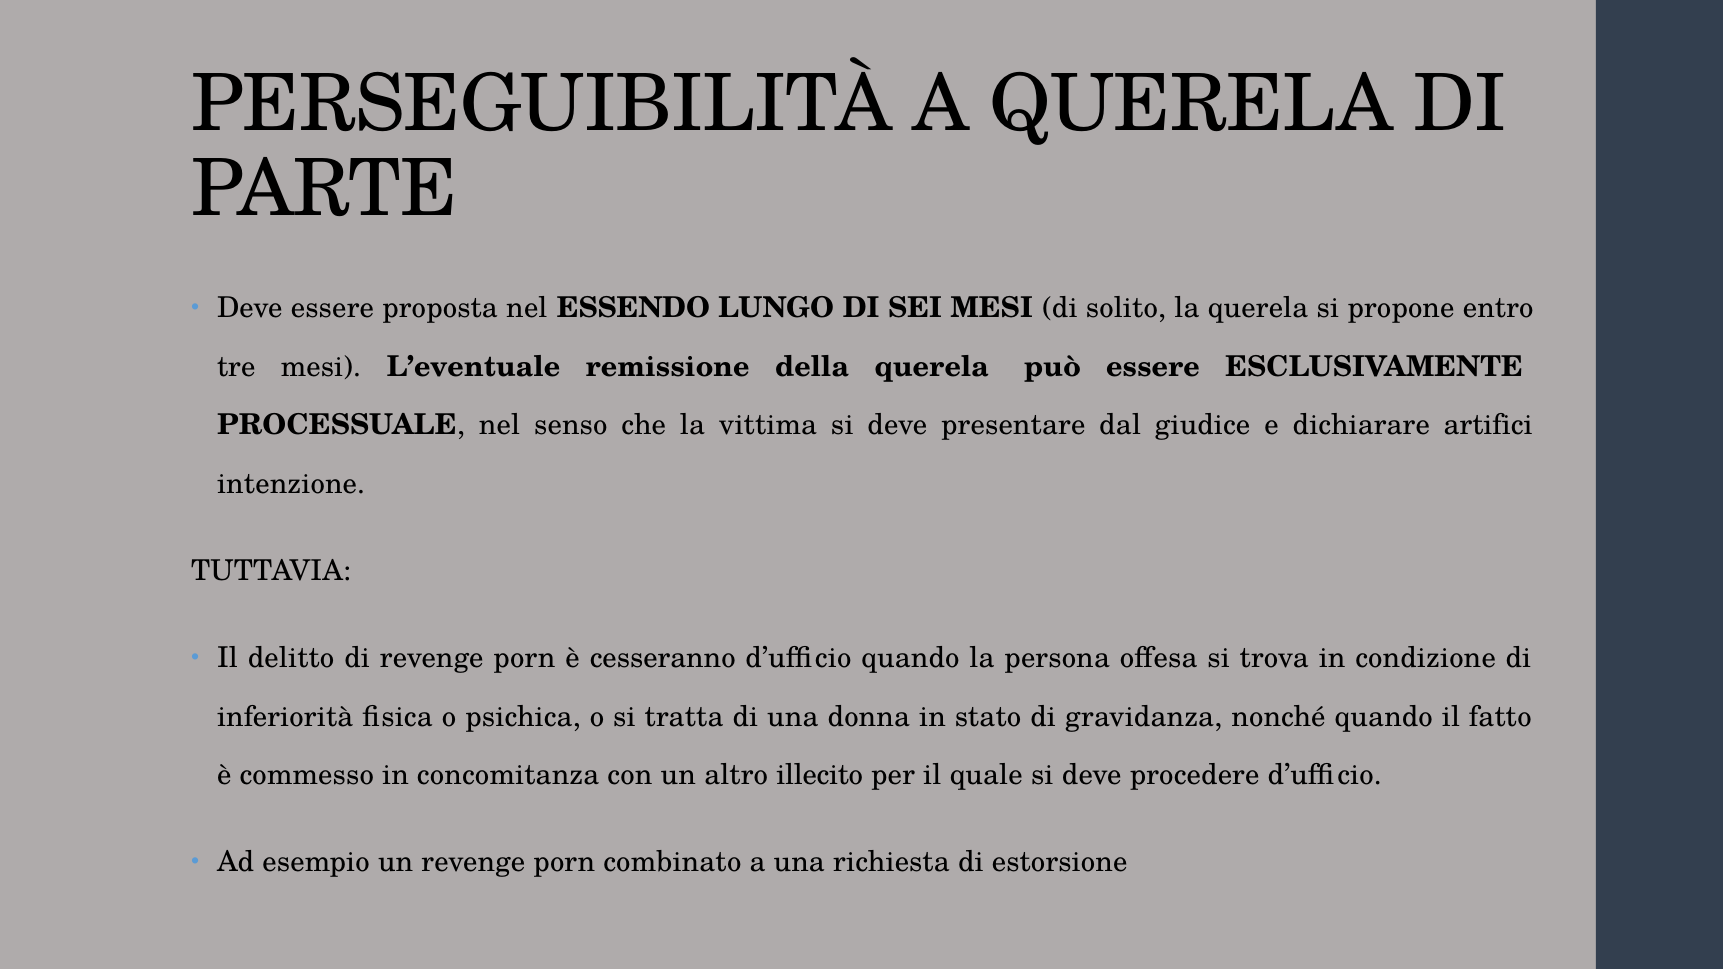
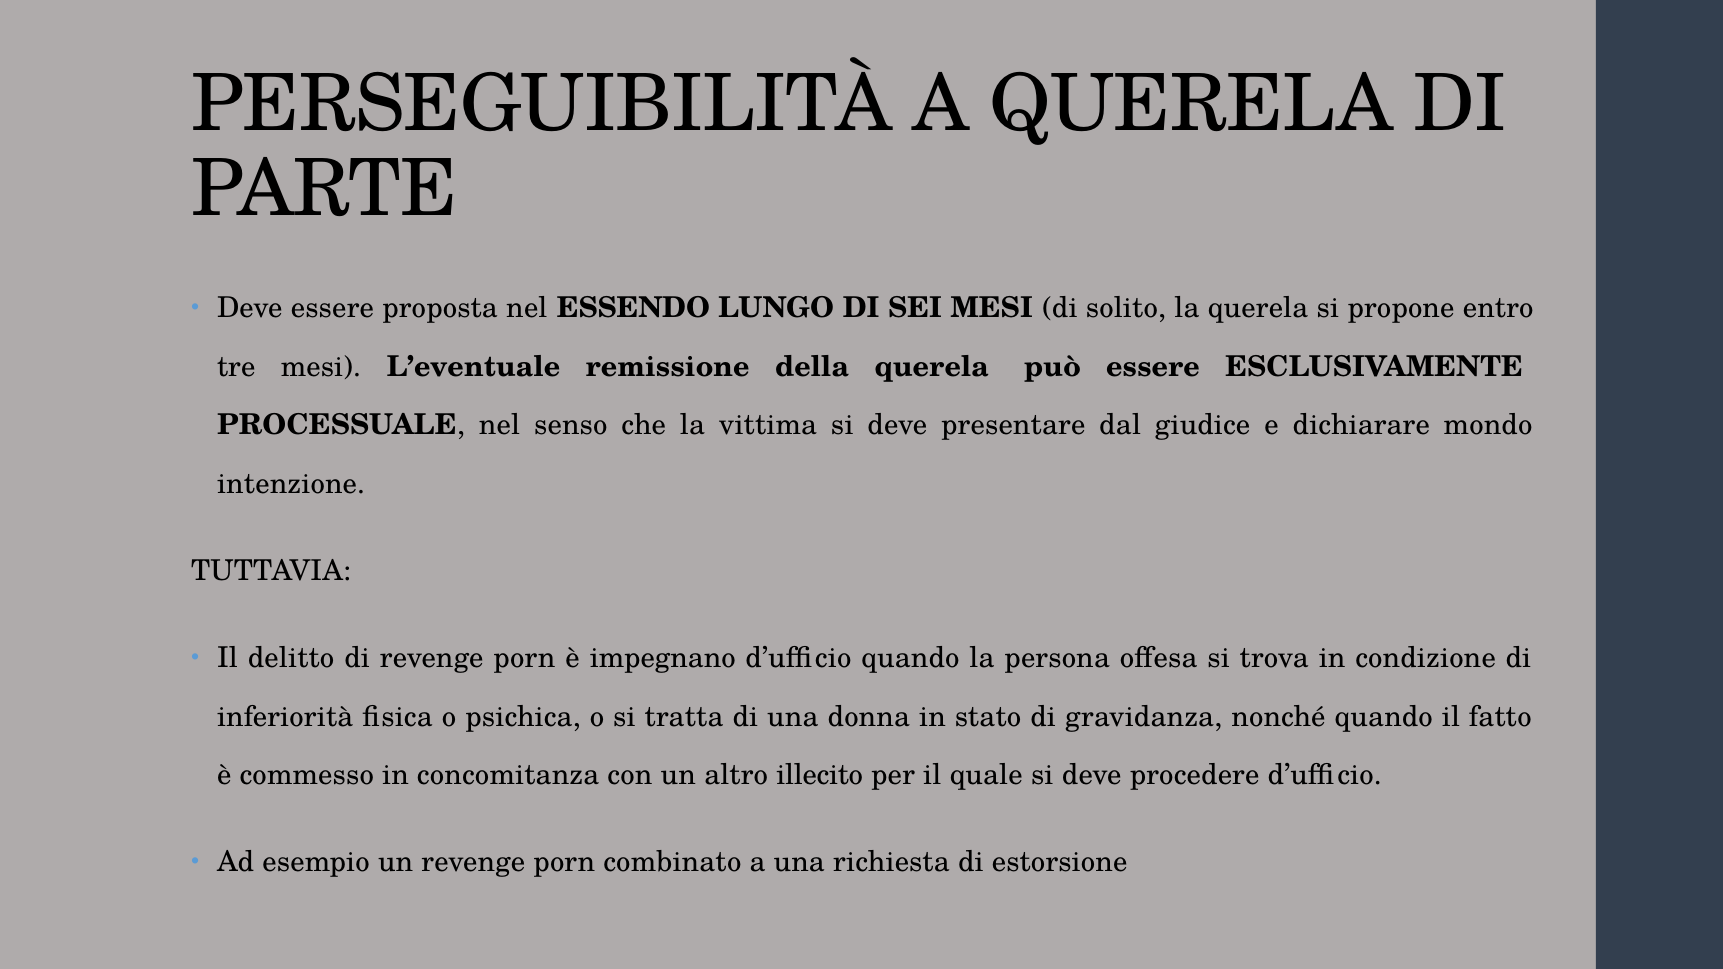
artifici: artifici -> mondo
cesseranno: cesseranno -> impegnano
